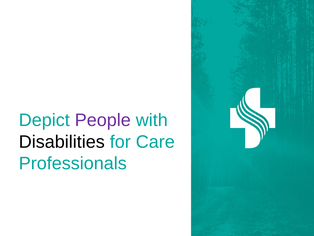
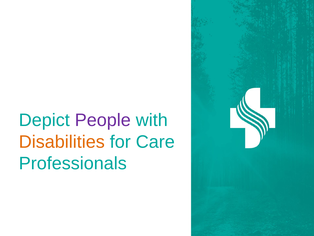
Disabilities colour: black -> orange
